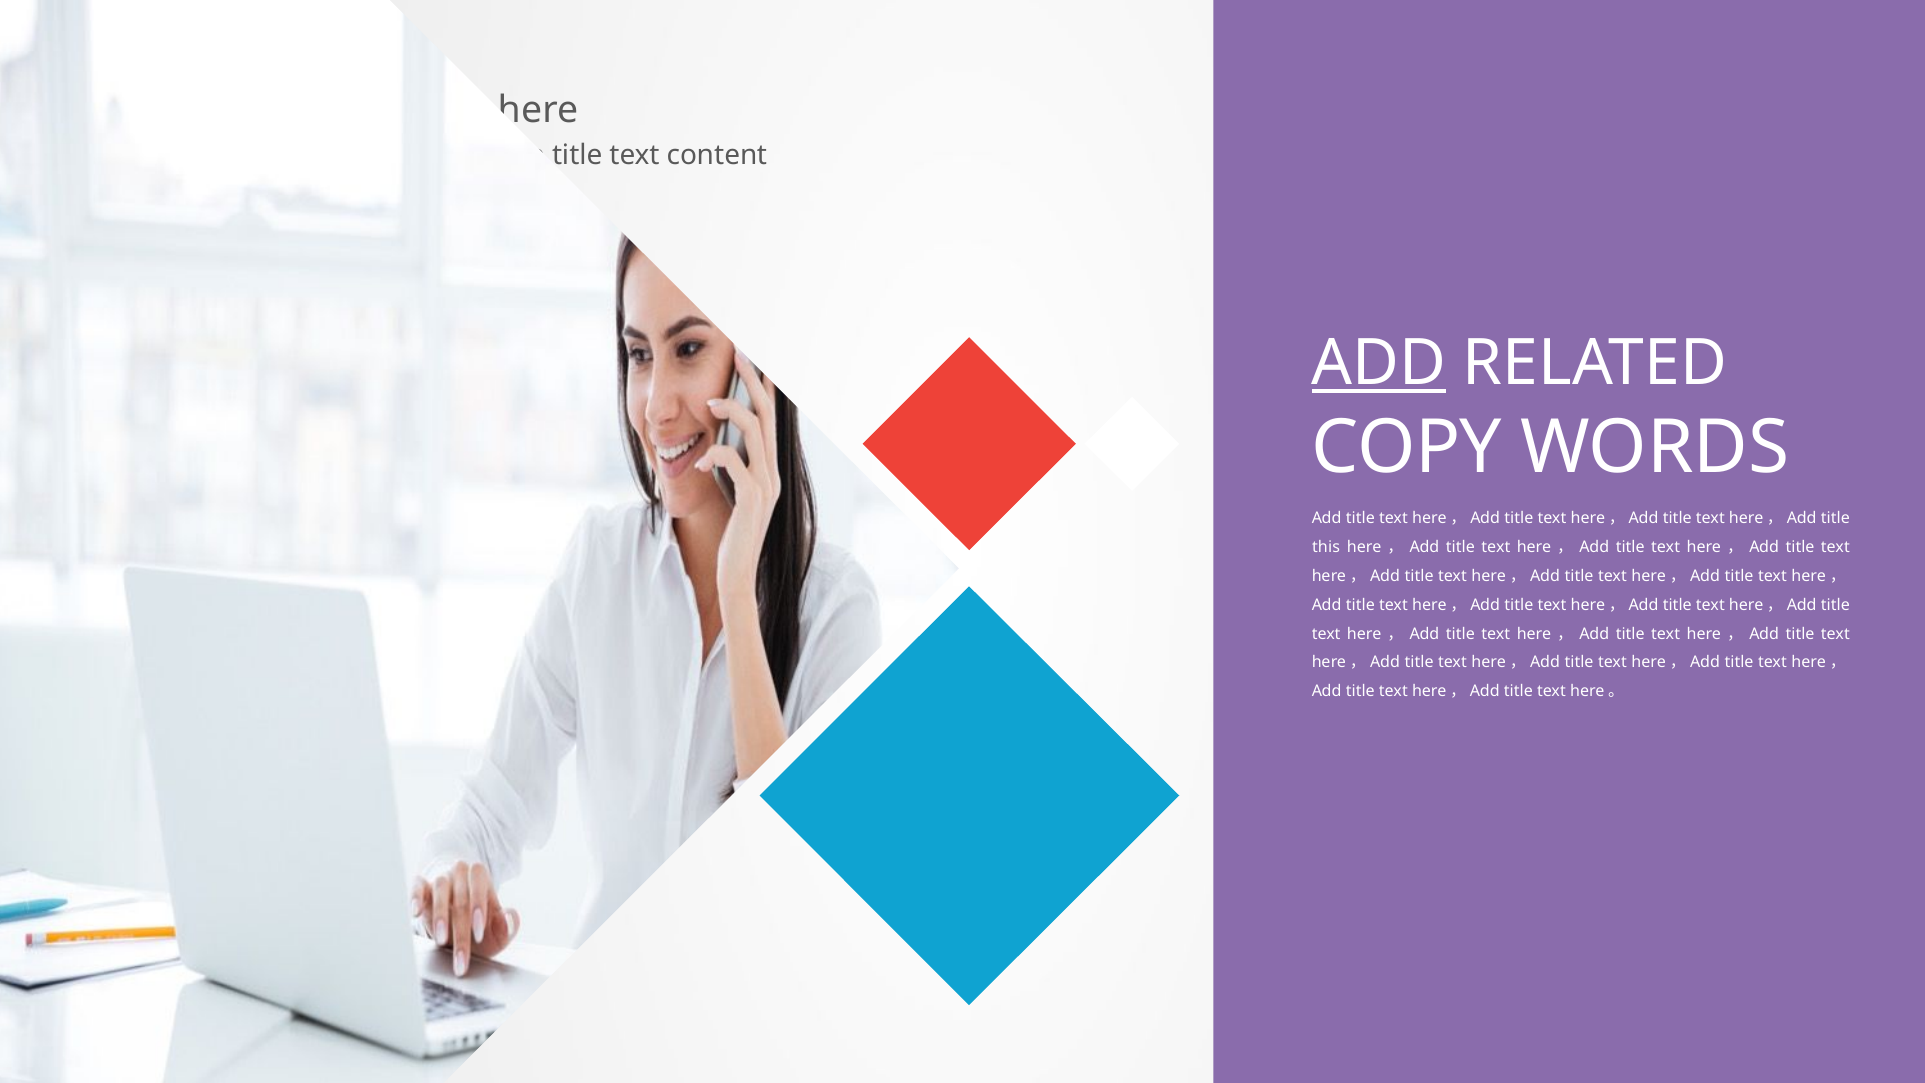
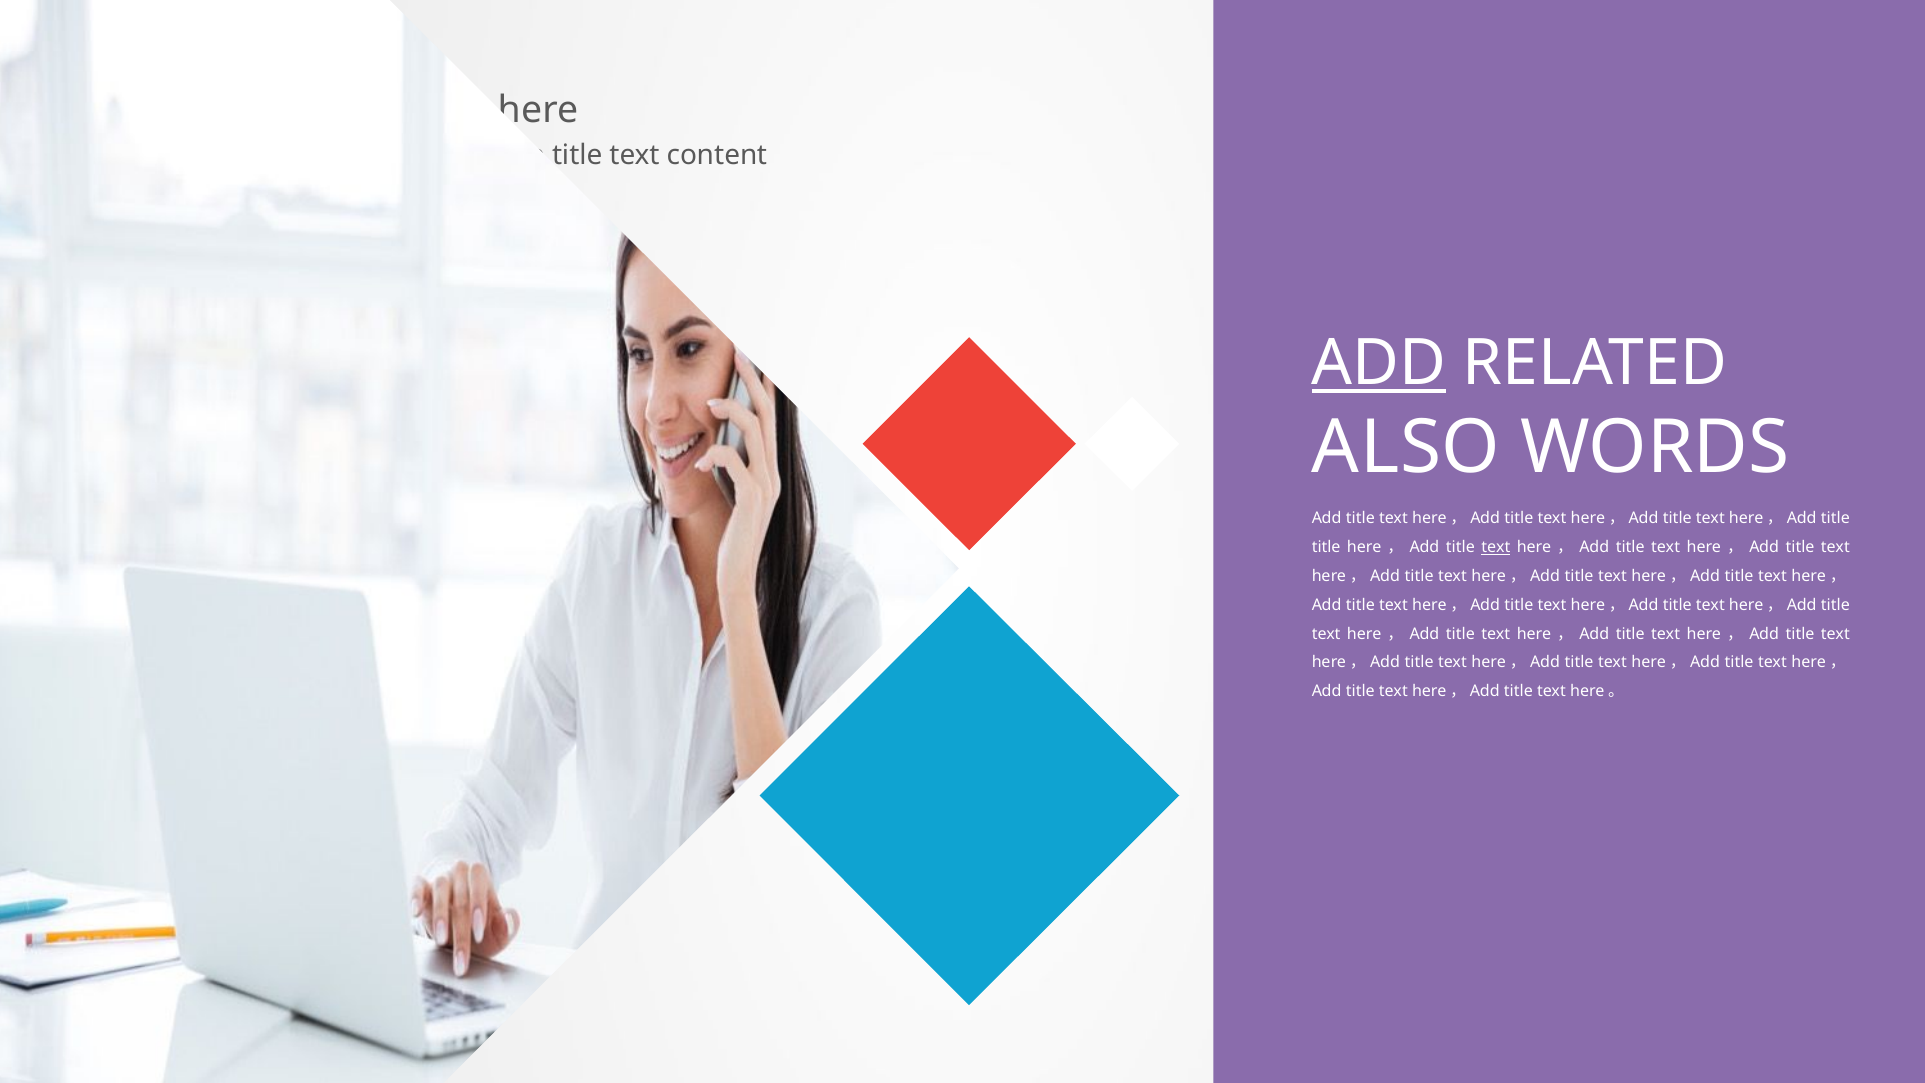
COPY: COPY -> ALSO
this at (1326, 547): this -> title
text at (1496, 547) underline: none -> present
